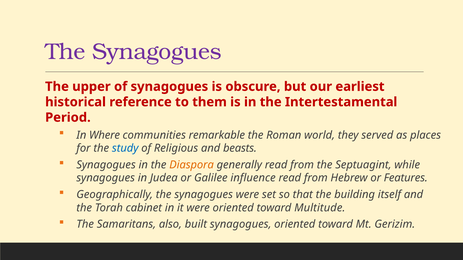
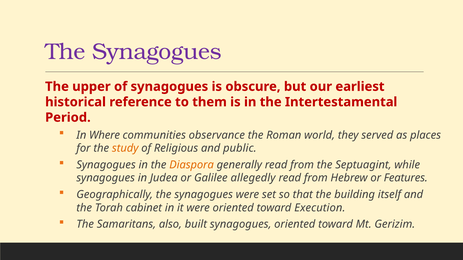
remarkable: remarkable -> observance
study colour: blue -> orange
beasts: beasts -> public
influence: influence -> allegedly
Multitude: Multitude -> Execution
